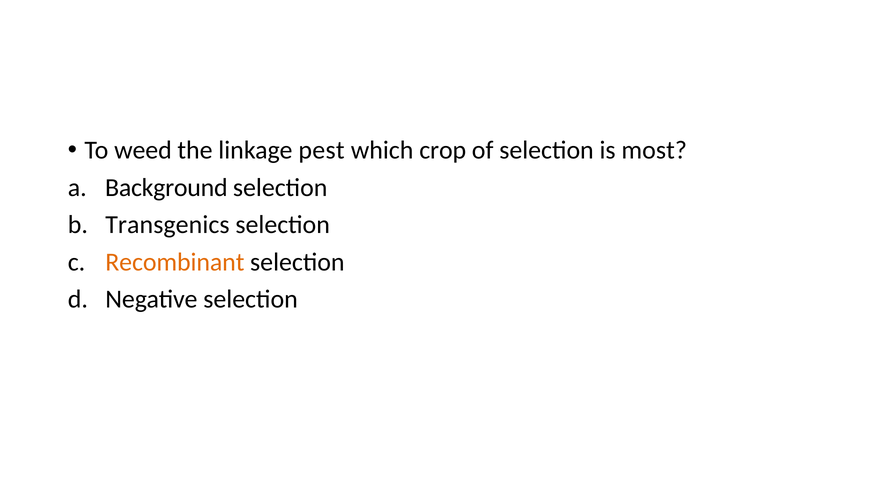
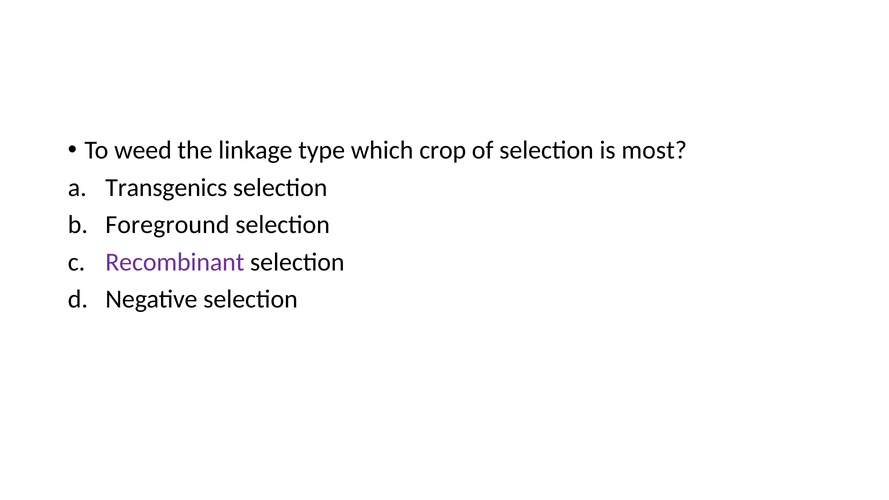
pest: pest -> type
Background: Background -> Transgenics
Transgenics: Transgenics -> Foreground
Recombinant colour: orange -> purple
